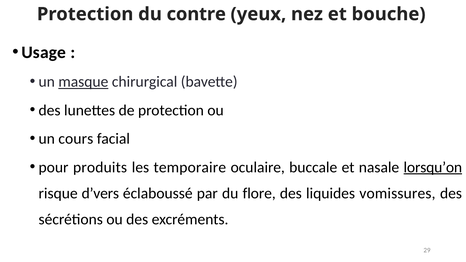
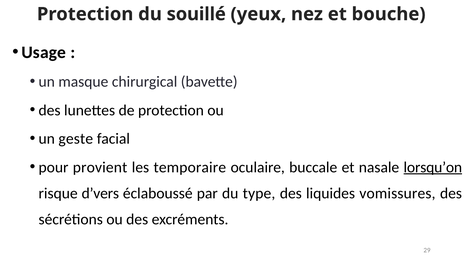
contre: contre -> souillé
masque underline: present -> none
cours: cours -> geste
produits: produits -> provient
flore: flore -> type
